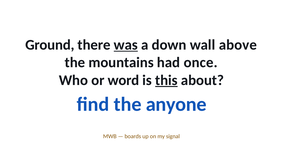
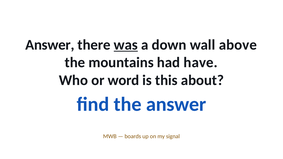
Ground at (50, 45): Ground -> Answer
once: once -> have
this underline: present -> none
the anyone: anyone -> answer
